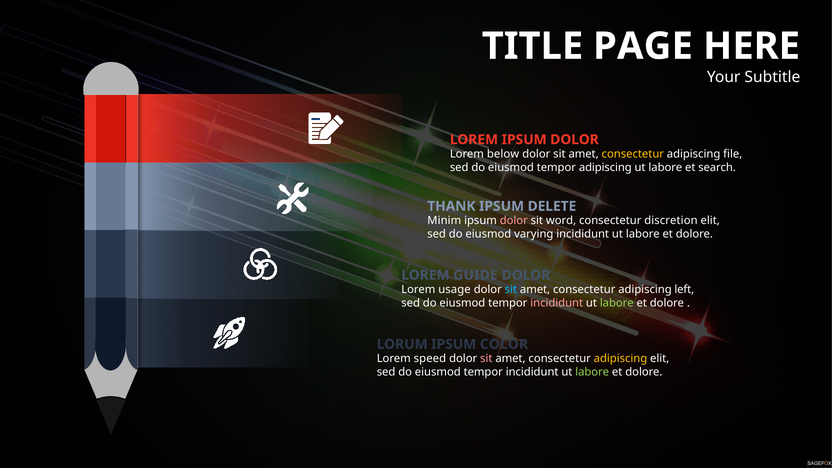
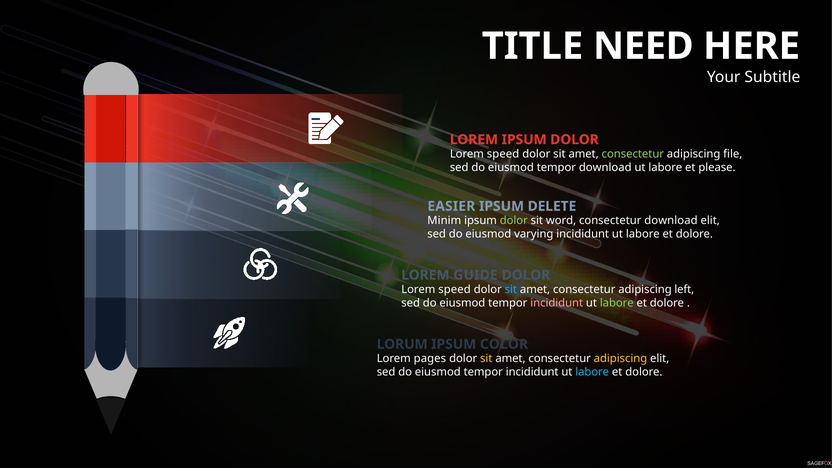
PAGE: PAGE -> NEED
below at (503, 154): below -> speed
consectetur at (633, 154) colour: yellow -> light green
tempor adipiscing: adipiscing -> download
search: search -> please
THANK: THANK -> EASIER
dolor at (514, 221) colour: pink -> light green
consectetur discretion: discretion -> download
usage at (454, 290): usage -> speed
speed: speed -> pages
sit at (486, 359) colour: pink -> yellow
labore at (592, 372) colour: light green -> light blue
